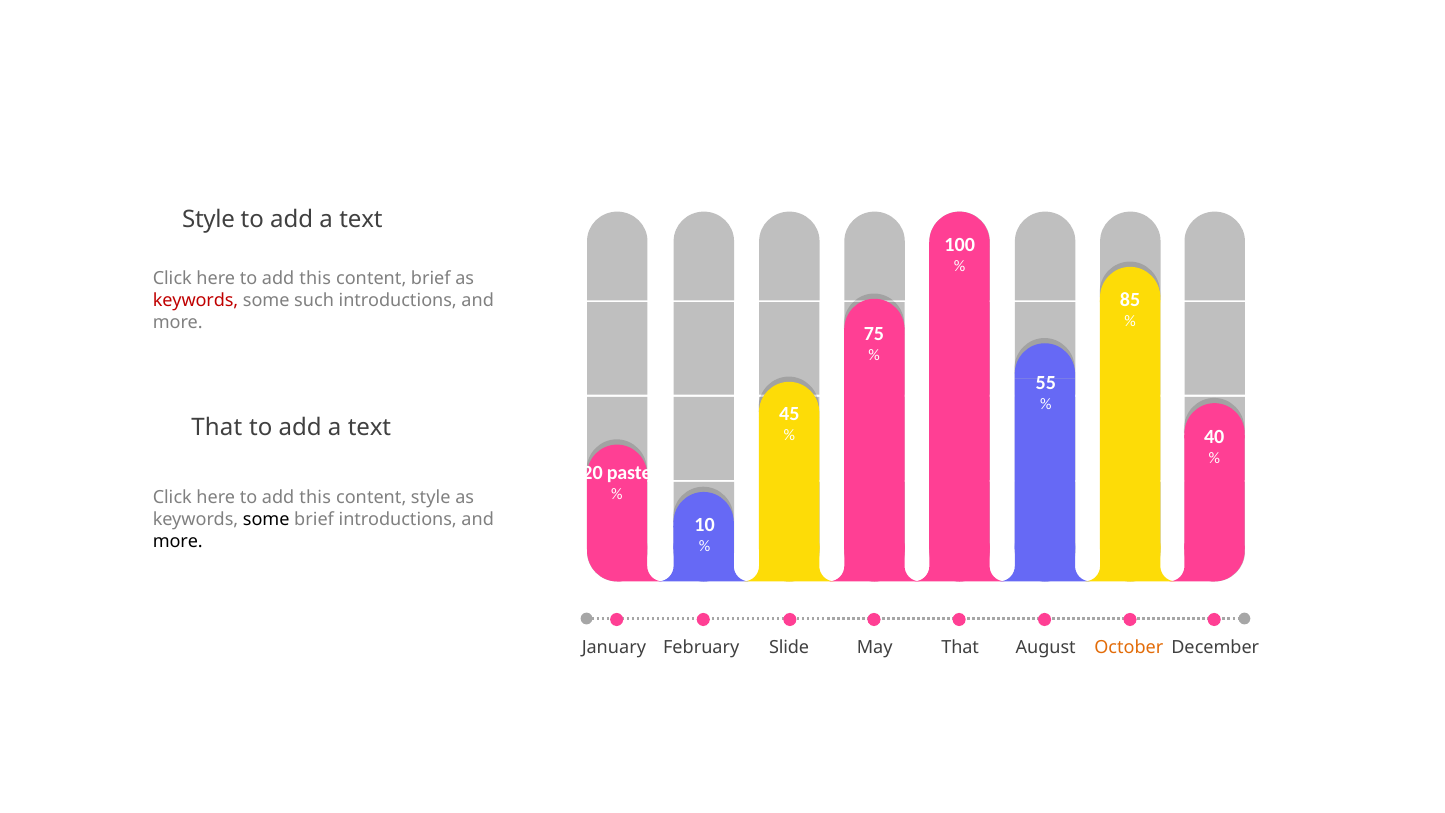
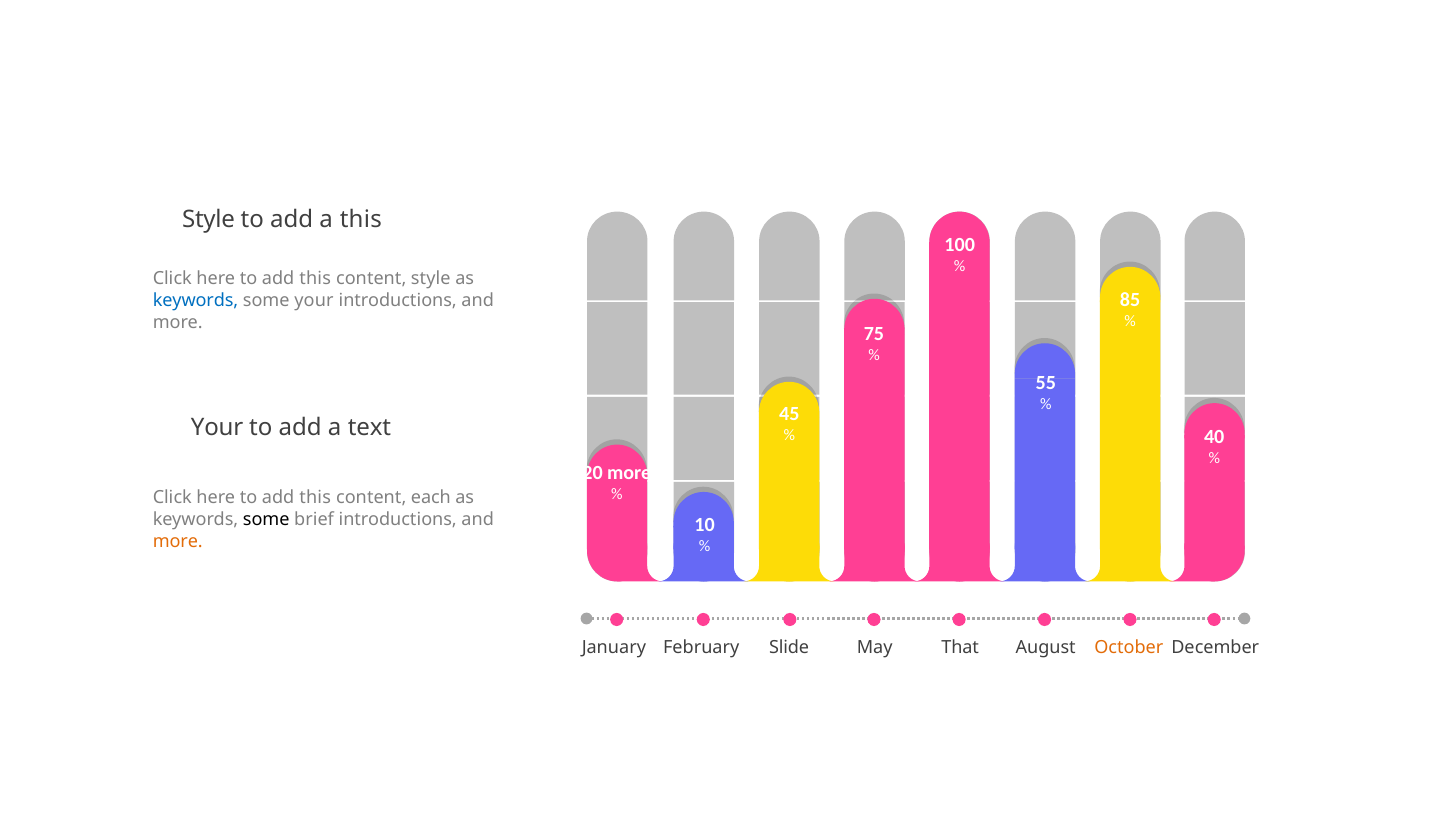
text at (361, 219): text -> this
content brief: brief -> style
keywords at (196, 300) colour: red -> blue
some such: such -> your
That at (217, 428): That -> Your
20 paste: paste -> more
content style: style -> each
more at (178, 541) colour: black -> orange
